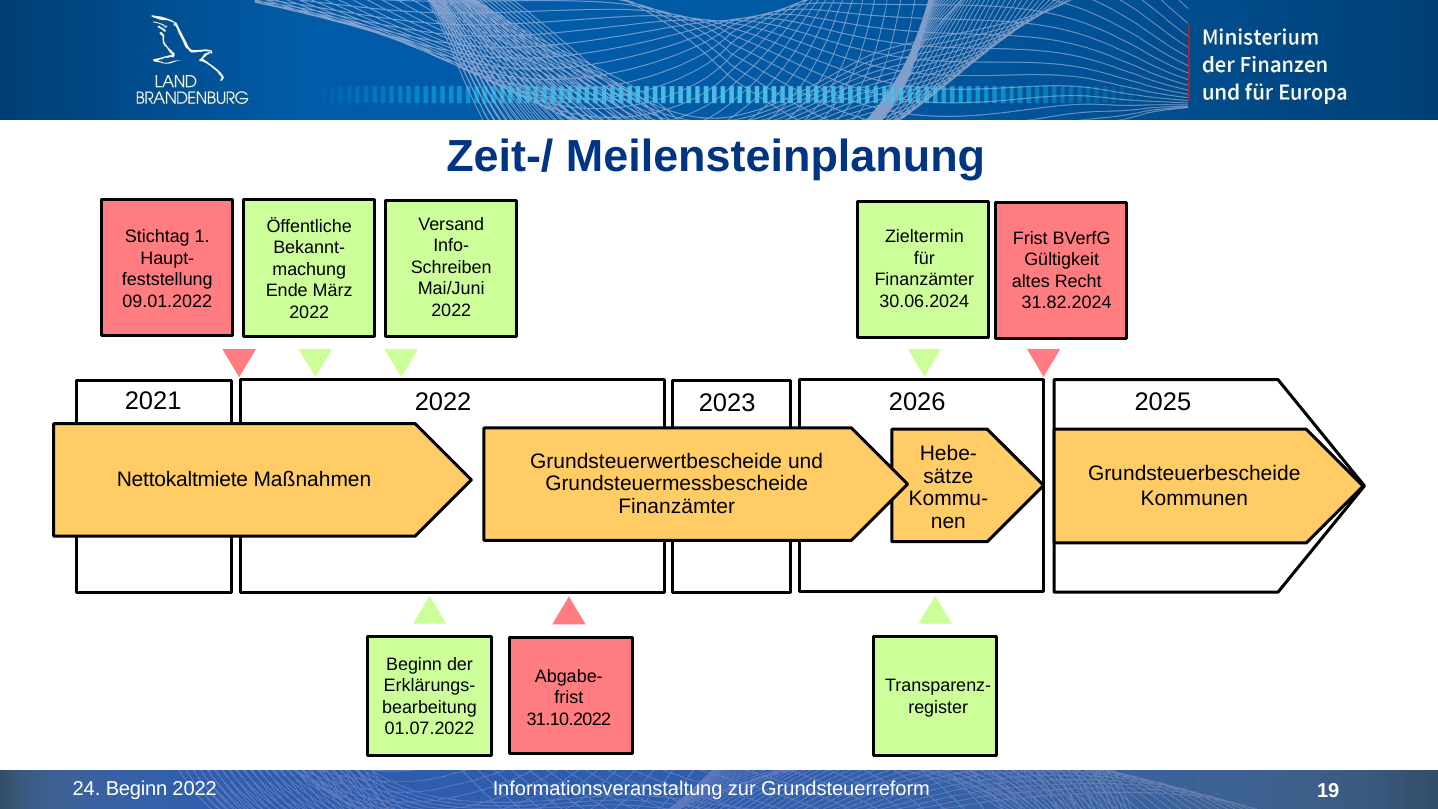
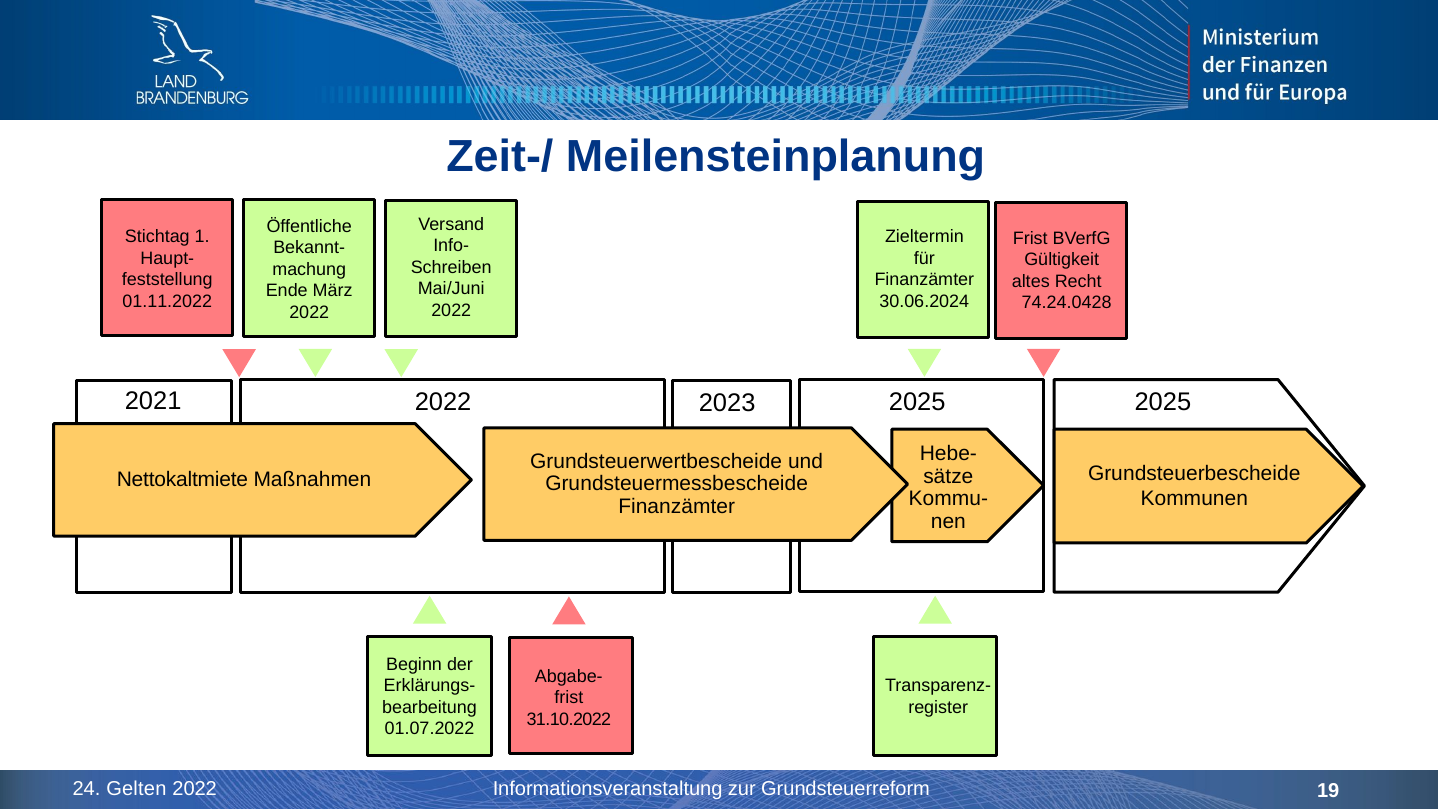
09.01.2022: 09.01.2022 -> 01.11.2022
31.82.2024: 31.82.2024 -> 74.24.0428
2023 2026: 2026 -> 2025
24 Beginn: Beginn -> Gelten
